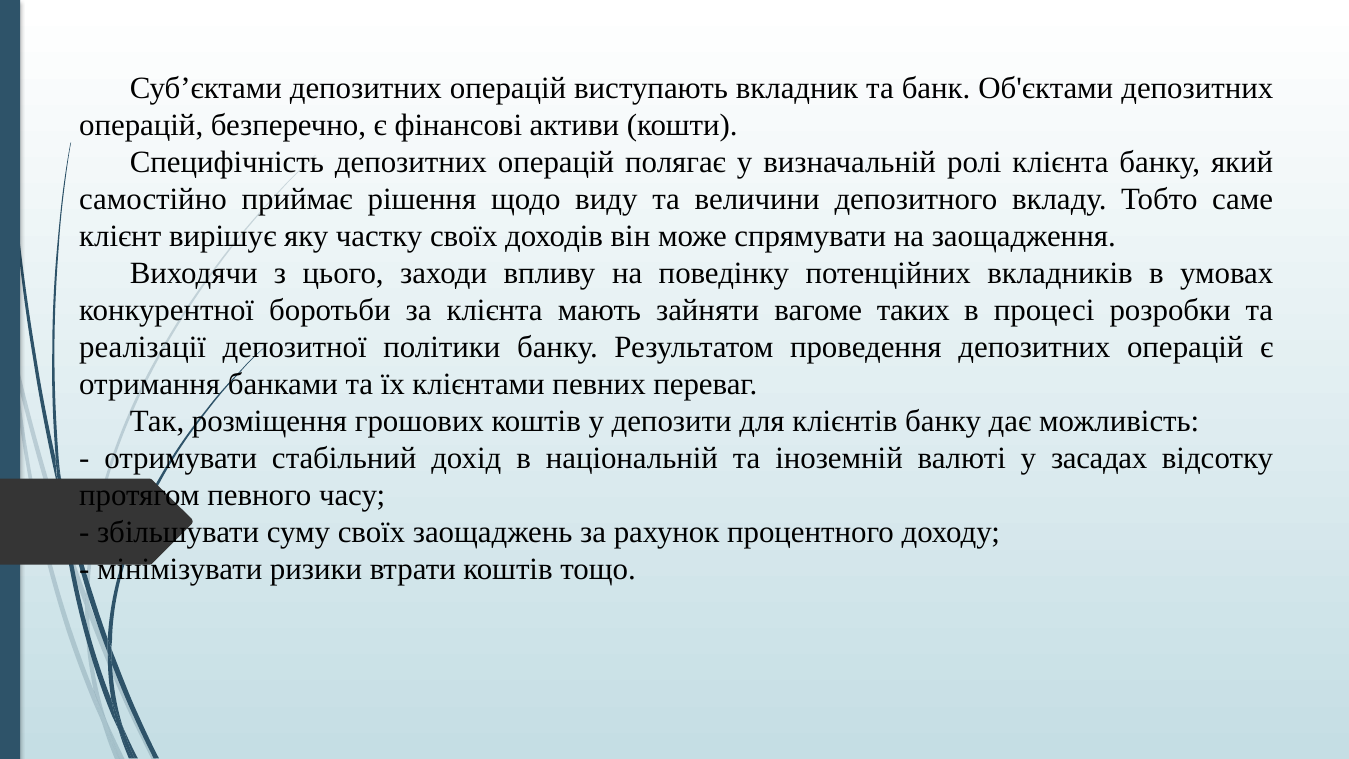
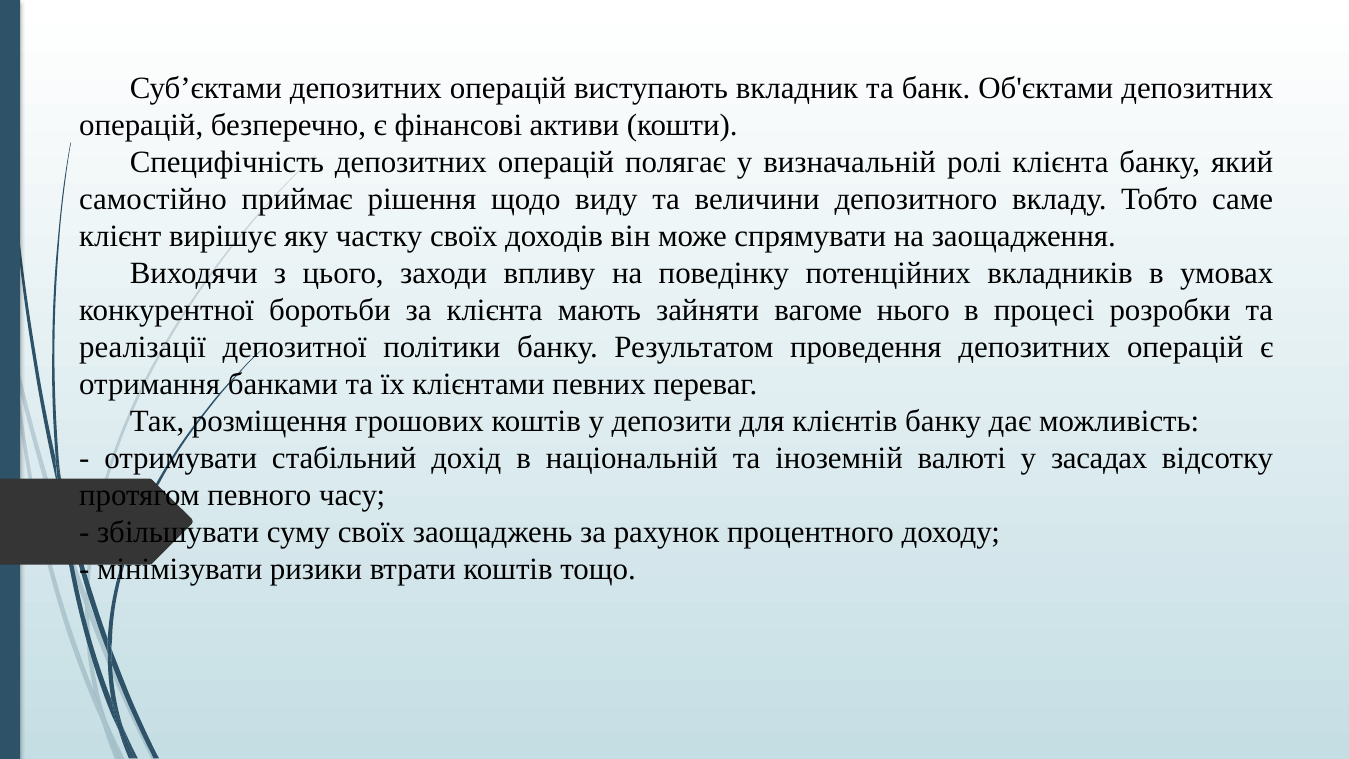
таких: таких -> нього
